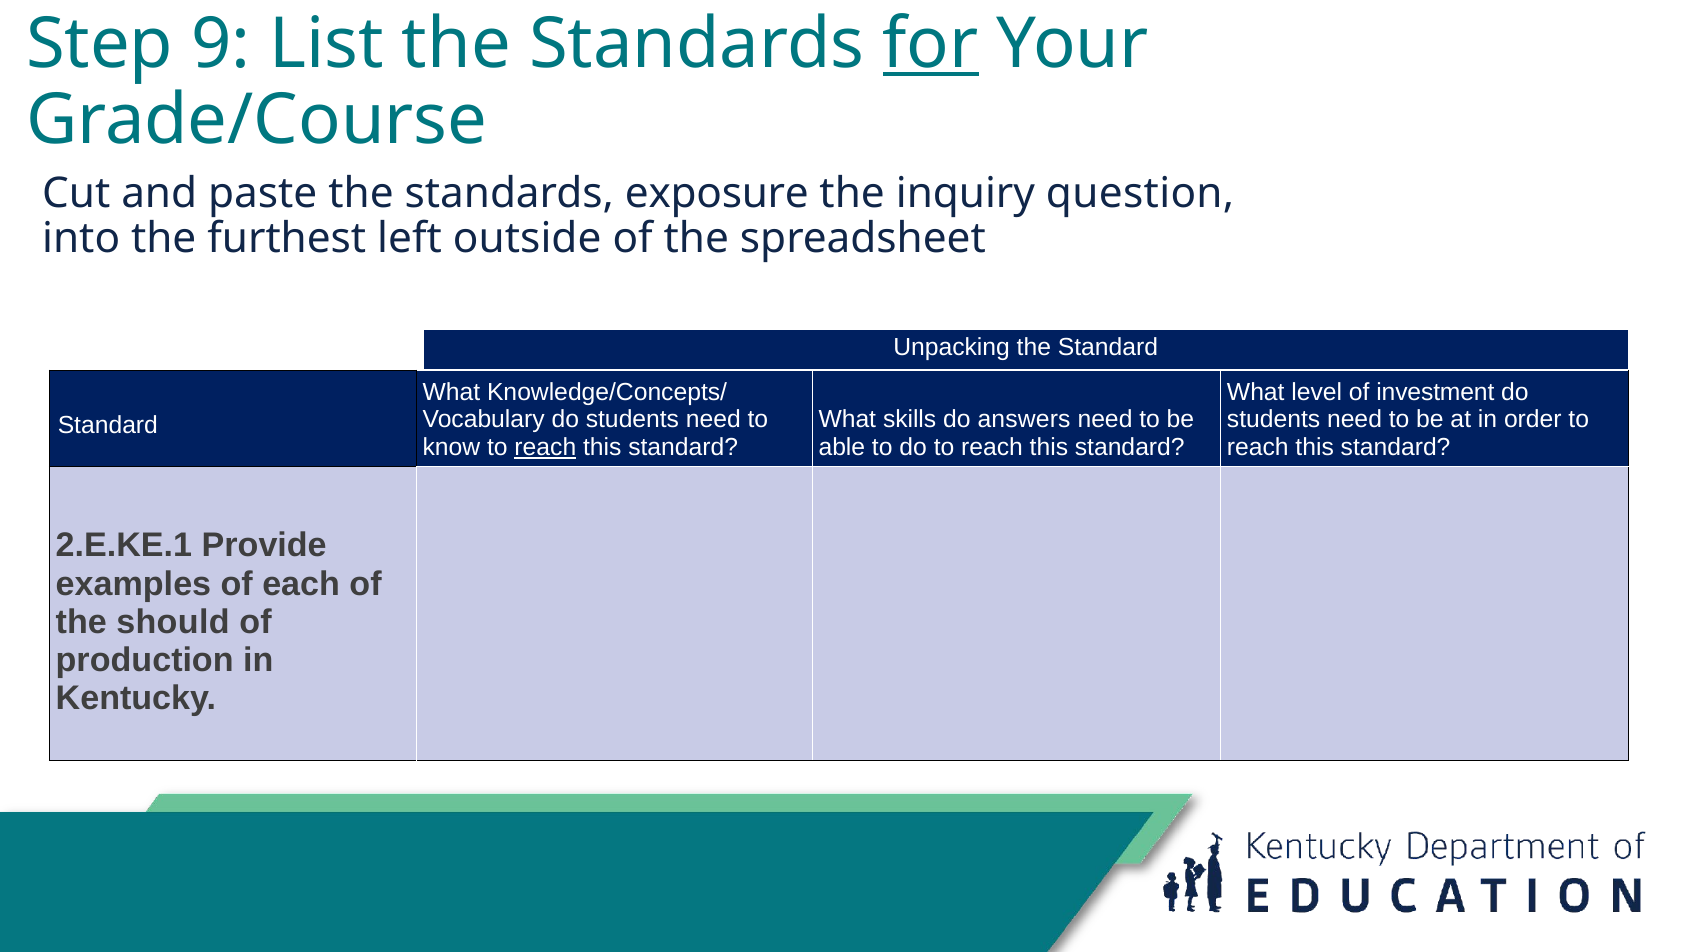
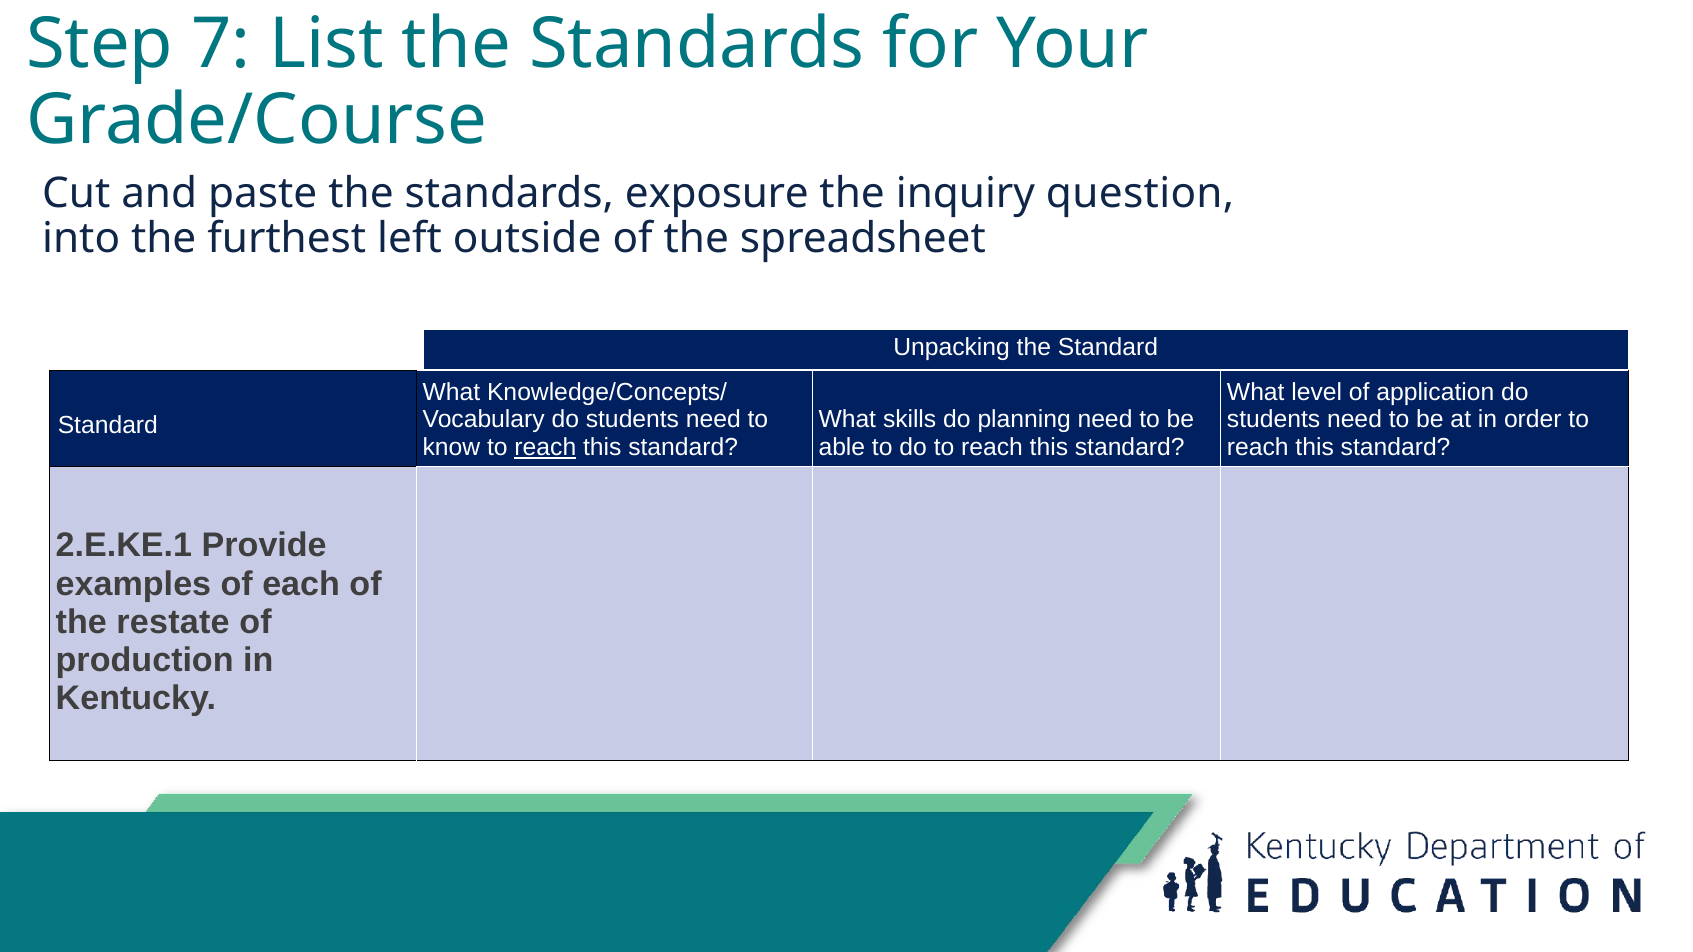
9: 9 -> 7
for underline: present -> none
investment: investment -> application
answers: answers -> planning
should: should -> restate
